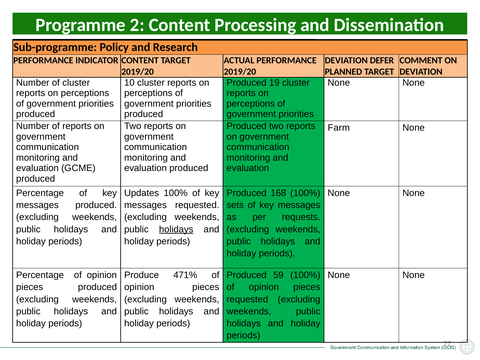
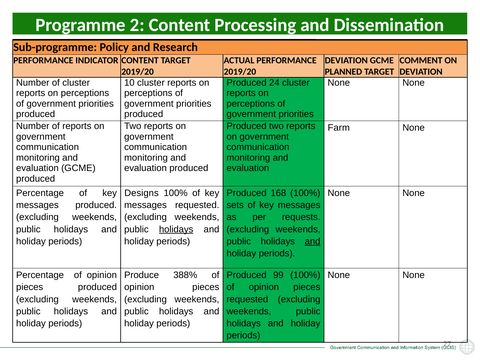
DEVIATION DEFER: DEFER -> GCME
19: 19 -> 24
Updates: Updates -> Designs
and at (313, 241) underline: none -> present
471%: 471% -> 388%
59: 59 -> 99
